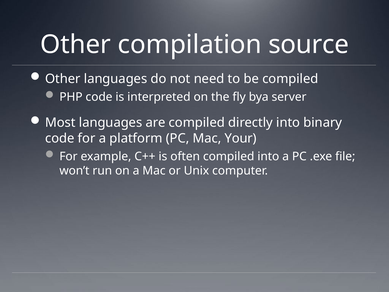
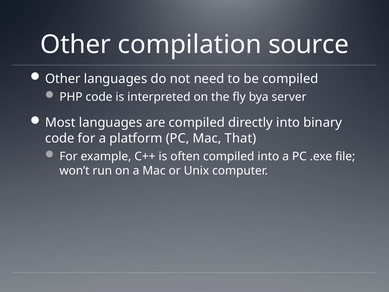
Your: Your -> That
